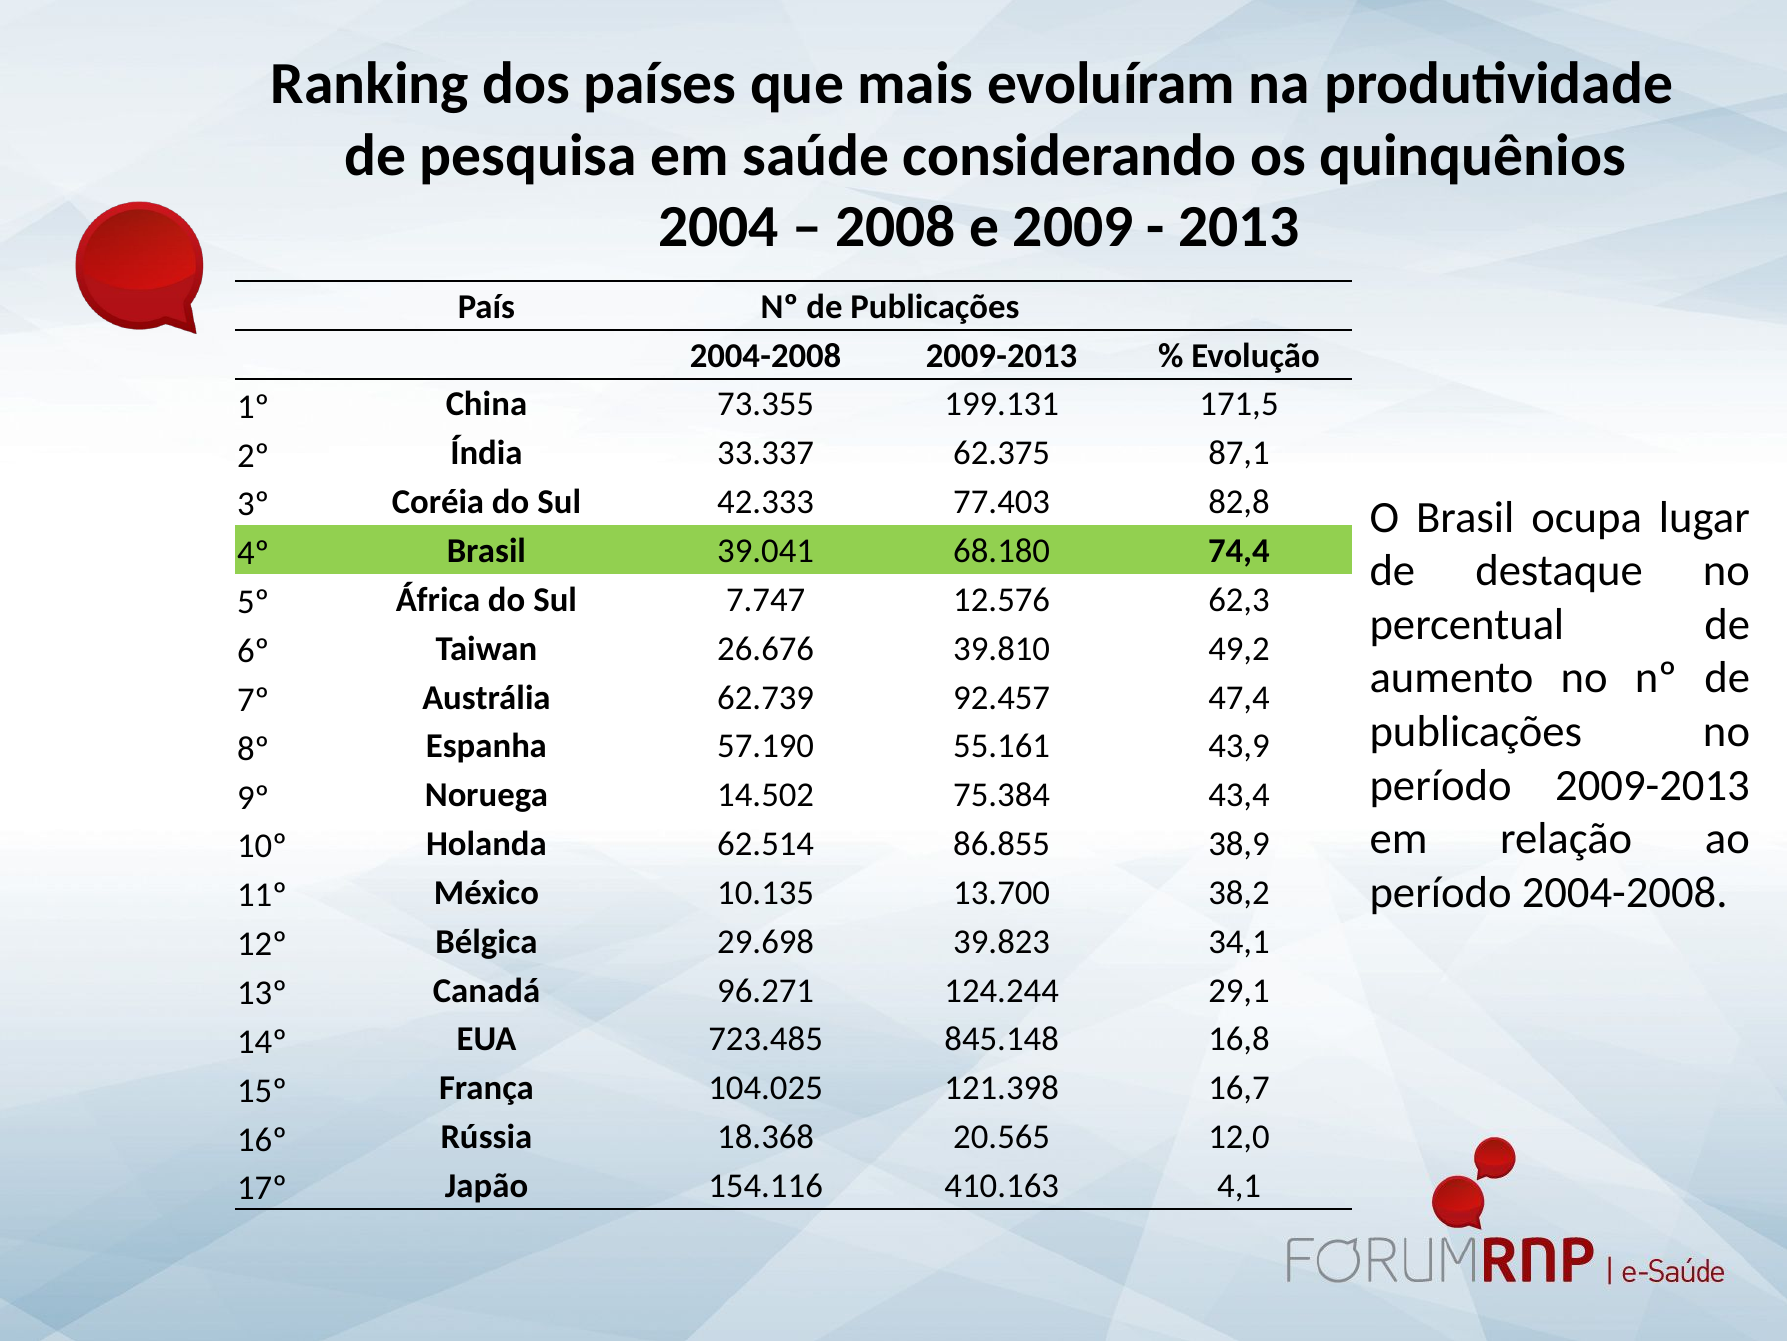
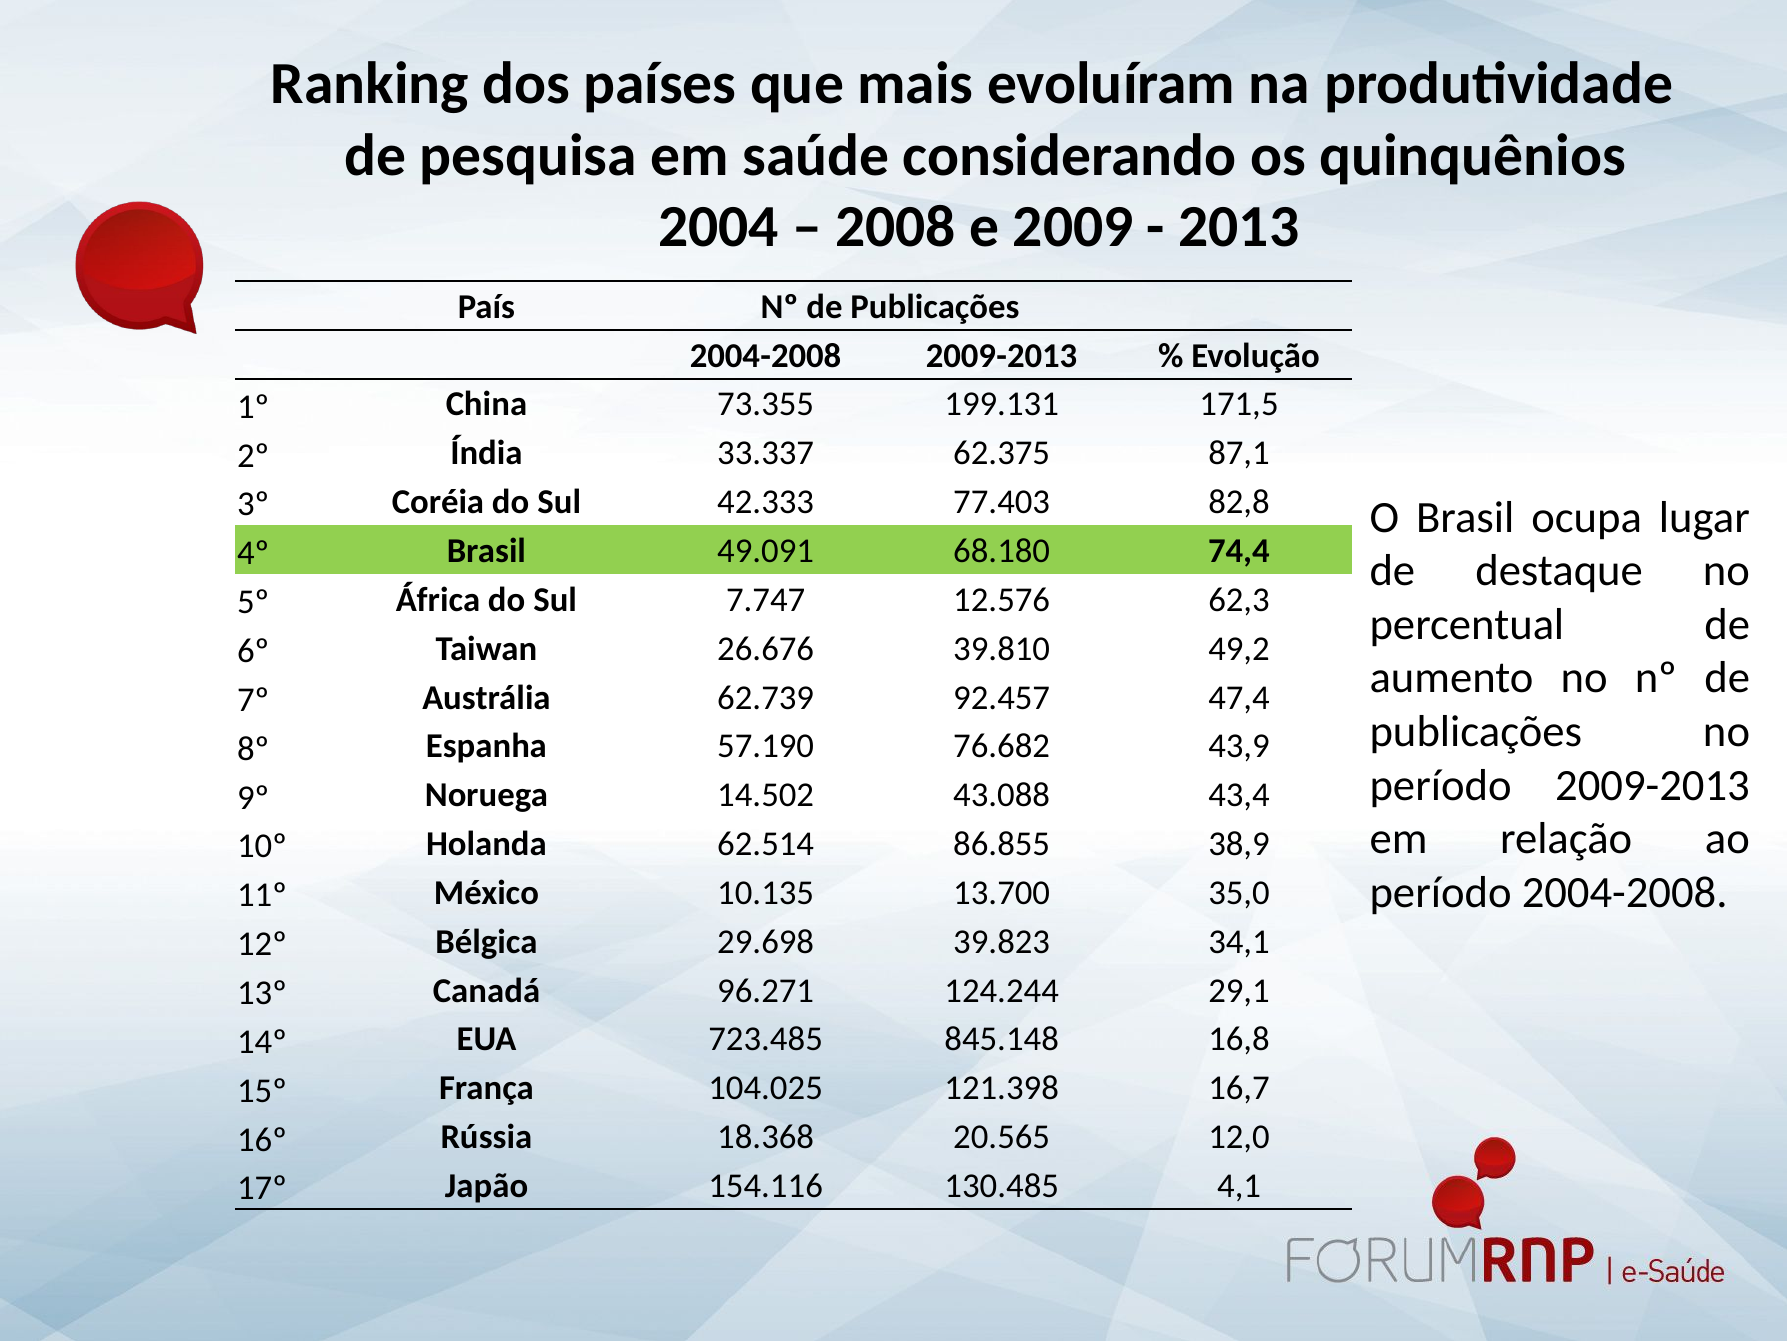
39.041: 39.041 -> 49.091
55.161: 55.161 -> 76.682
75.384: 75.384 -> 43.088
38,2: 38,2 -> 35,0
410.163: 410.163 -> 130.485
